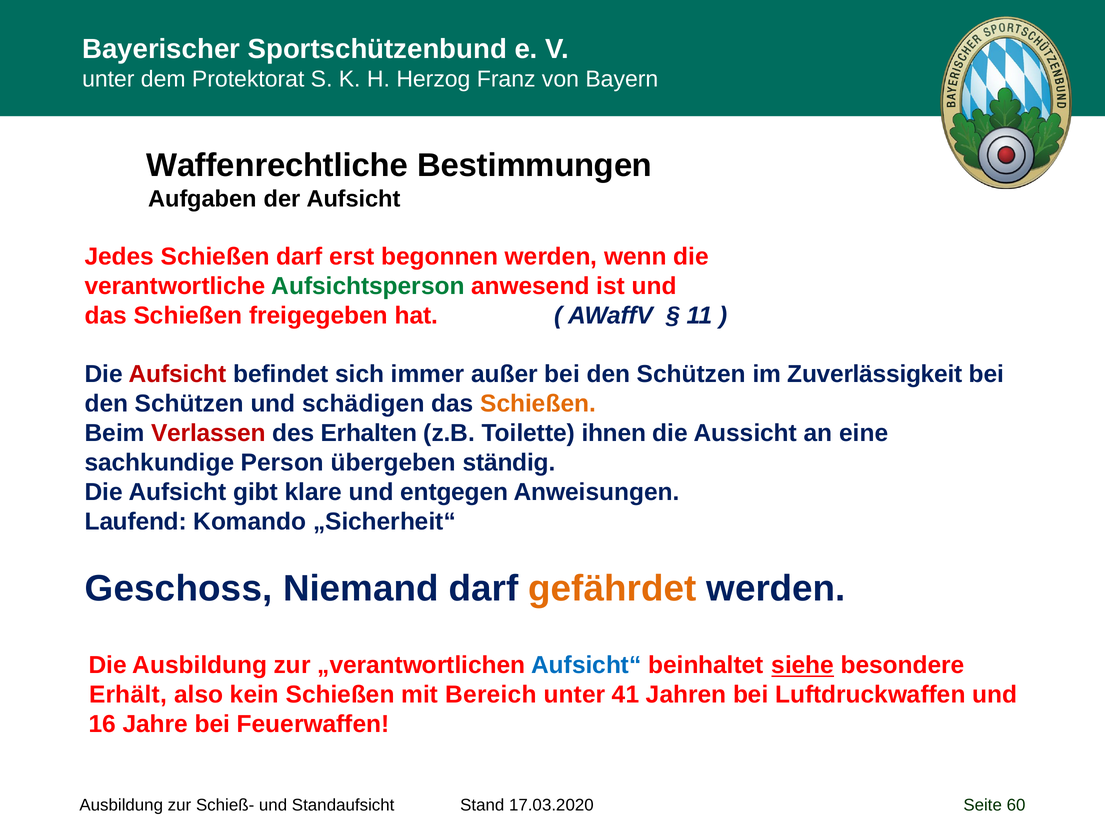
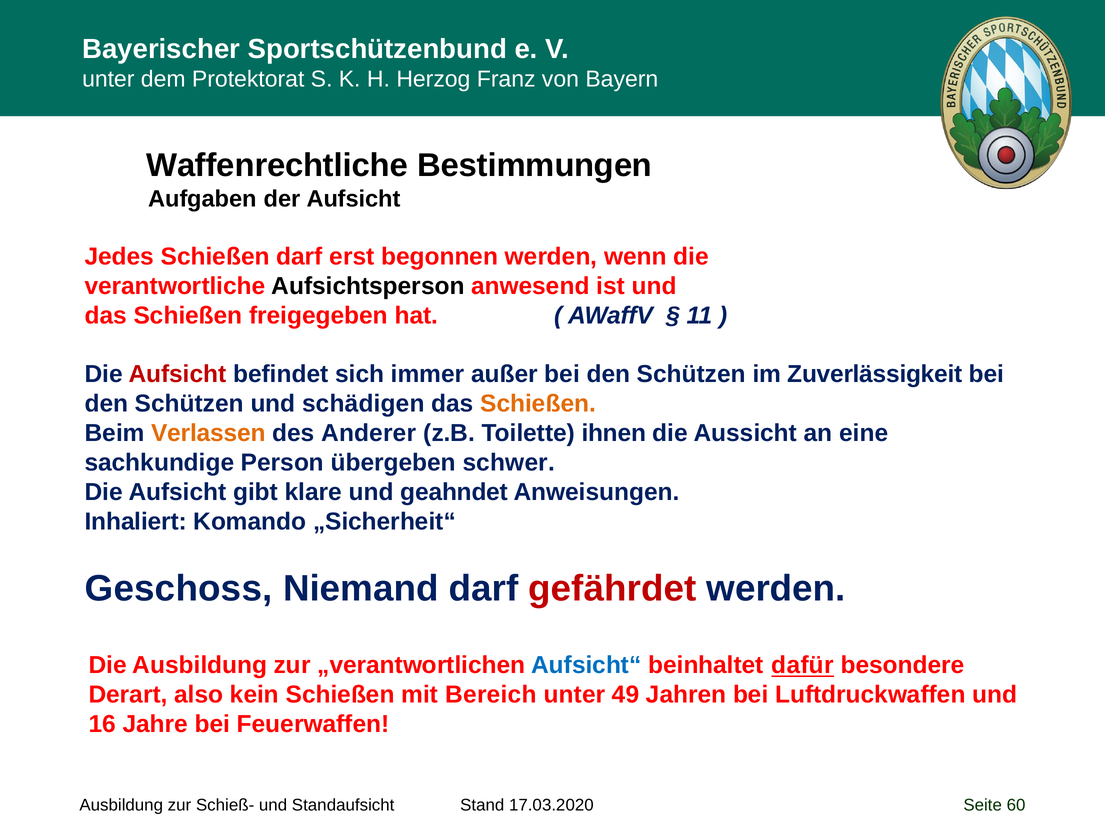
Aufsichtsperson colour: green -> black
Verlassen colour: red -> orange
Erhalten: Erhalten -> Anderer
ständig: ständig -> schwer
entgegen: entgegen -> geahndet
Laufend: Laufend -> Inhaliert
gefährdet colour: orange -> red
siehe: siehe -> dafür
Erhält: Erhält -> Derart
41: 41 -> 49
